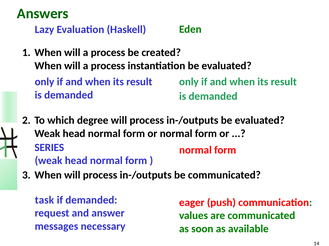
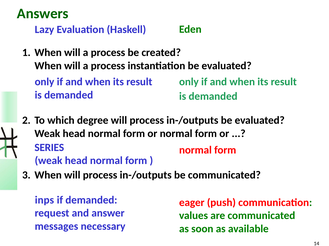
task: task -> inps
